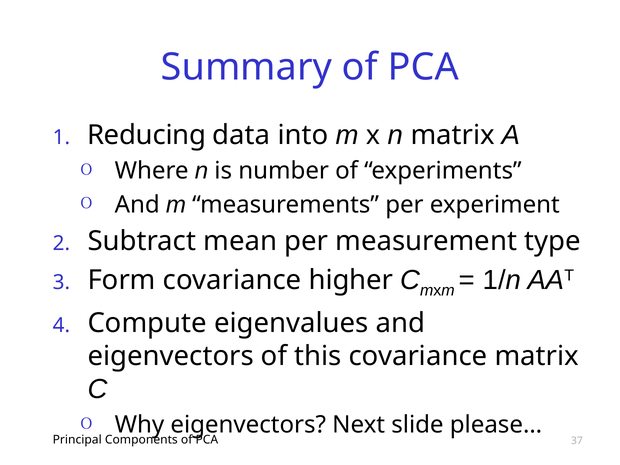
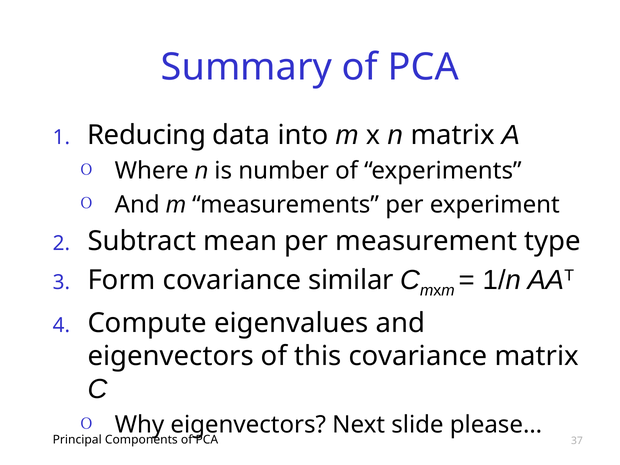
higher: higher -> similar
